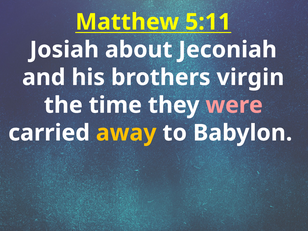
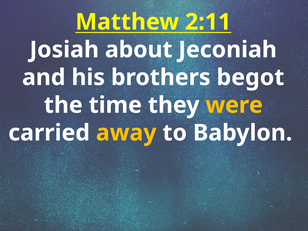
5:11: 5:11 -> 2:11
virgin: virgin -> begot
were colour: pink -> yellow
